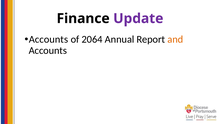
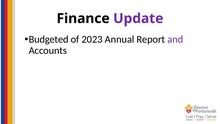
Accounts at (48, 39): Accounts -> Budgeted
2064: 2064 -> 2023
and colour: orange -> purple
